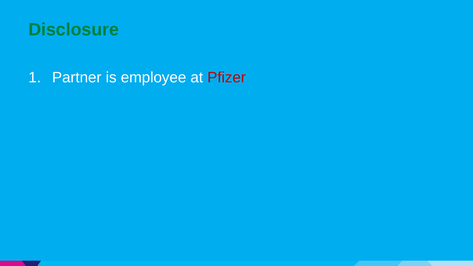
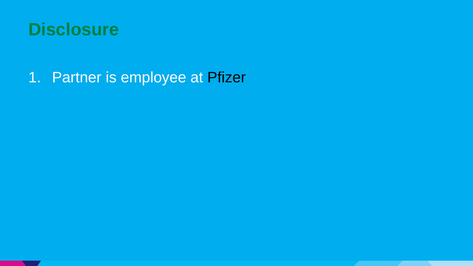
Pfizer colour: red -> black
